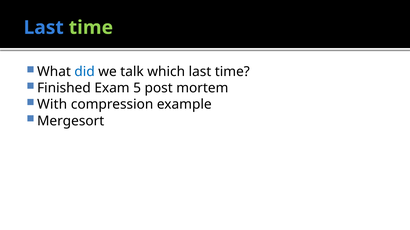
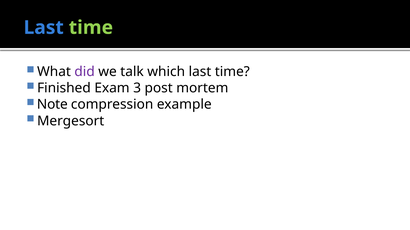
did colour: blue -> purple
5: 5 -> 3
With: With -> Note
